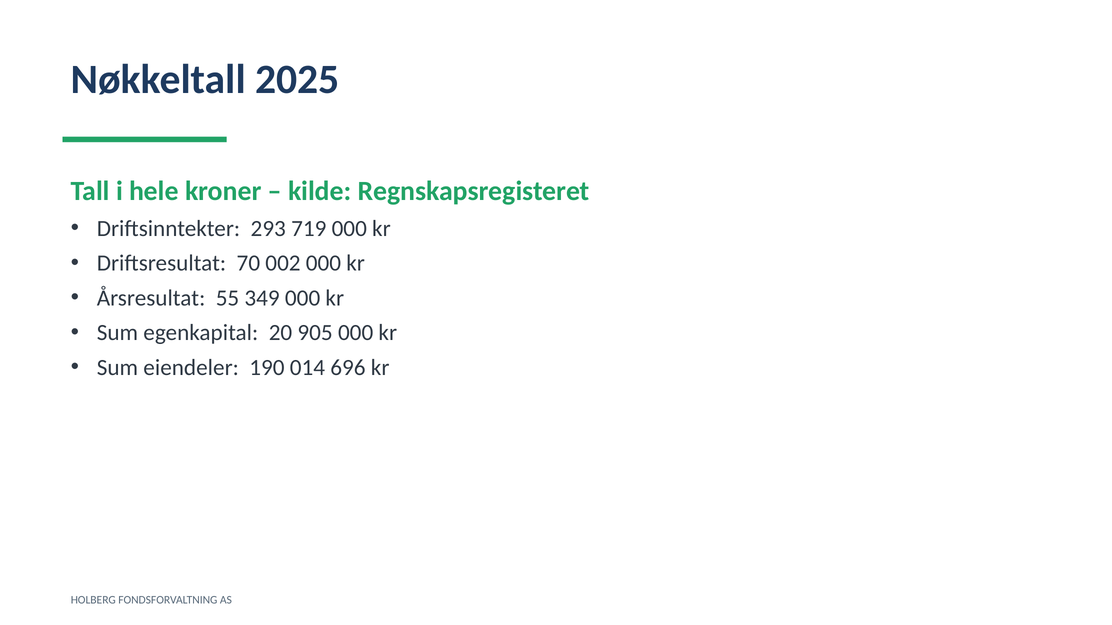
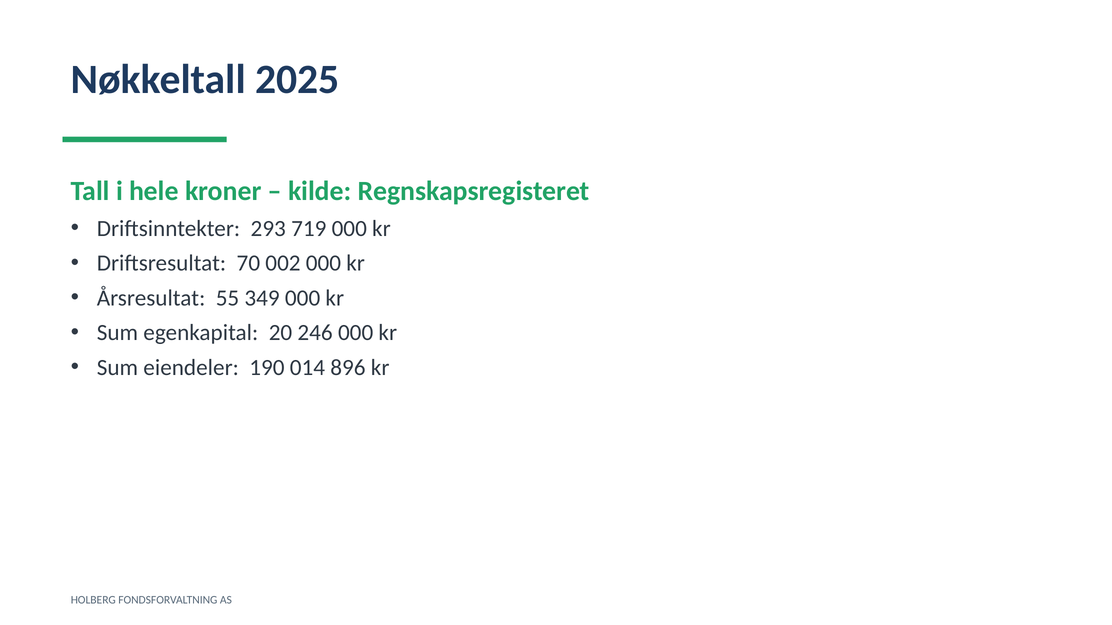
905: 905 -> 246
696: 696 -> 896
